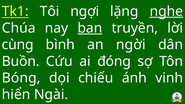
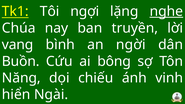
ban underline: present -> none
cùng: cùng -> vang
đóng: đóng -> bông
Bóng: Bóng -> Năng
